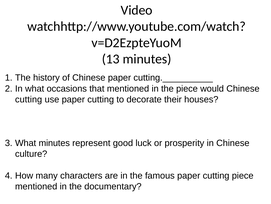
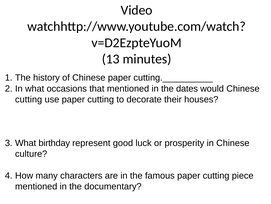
the piece: piece -> dates
What minutes: minutes -> birthday
